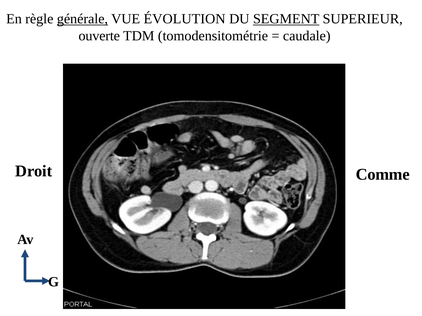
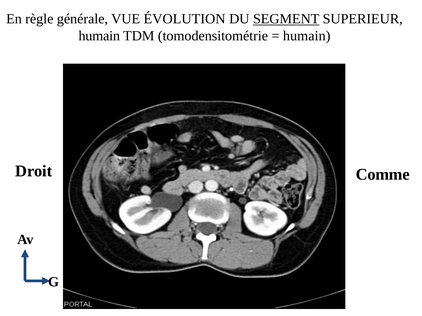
générale underline: present -> none
ouverte at (99, 36): ouverte -> humain
caudale at (307, 36): caudale -> humain
